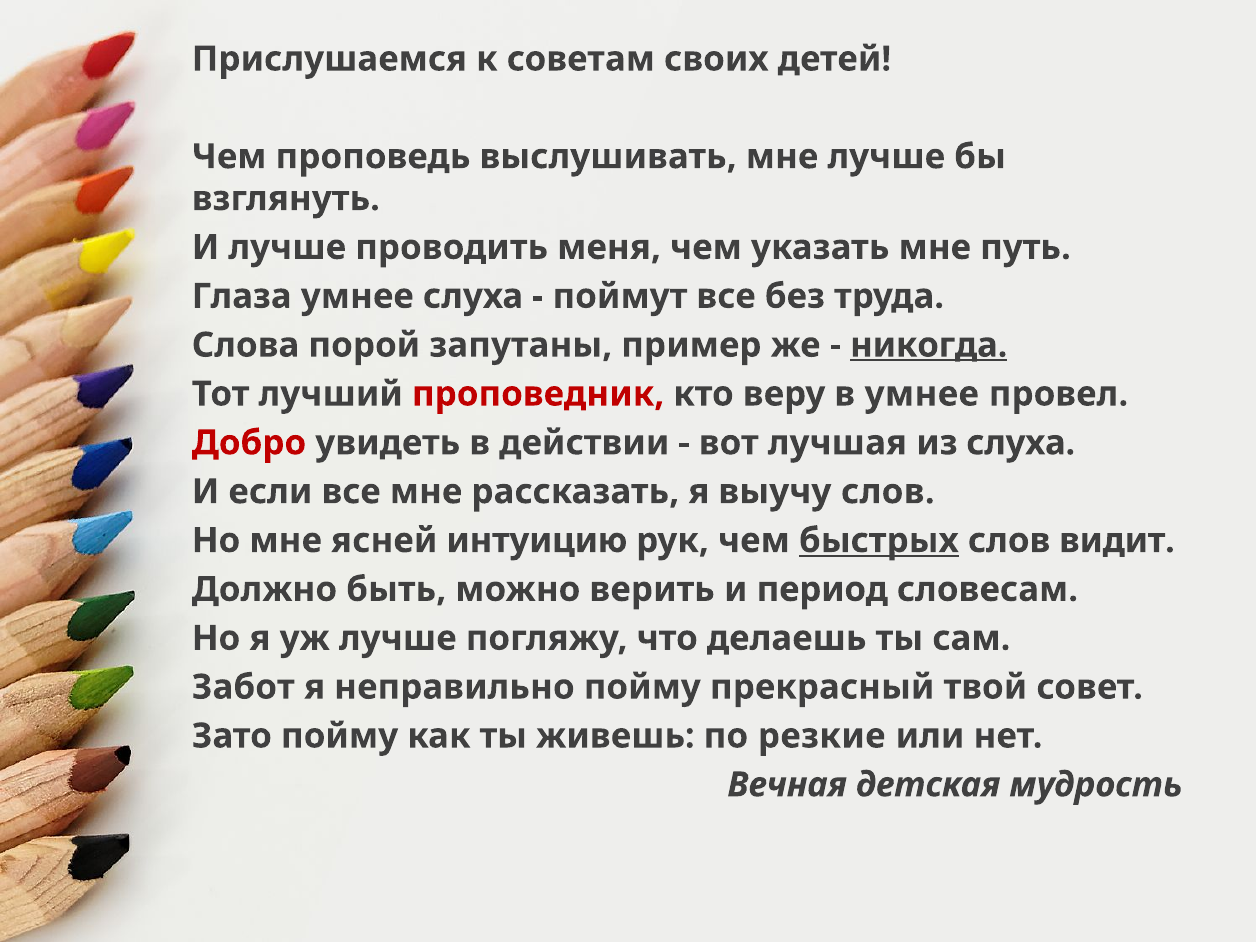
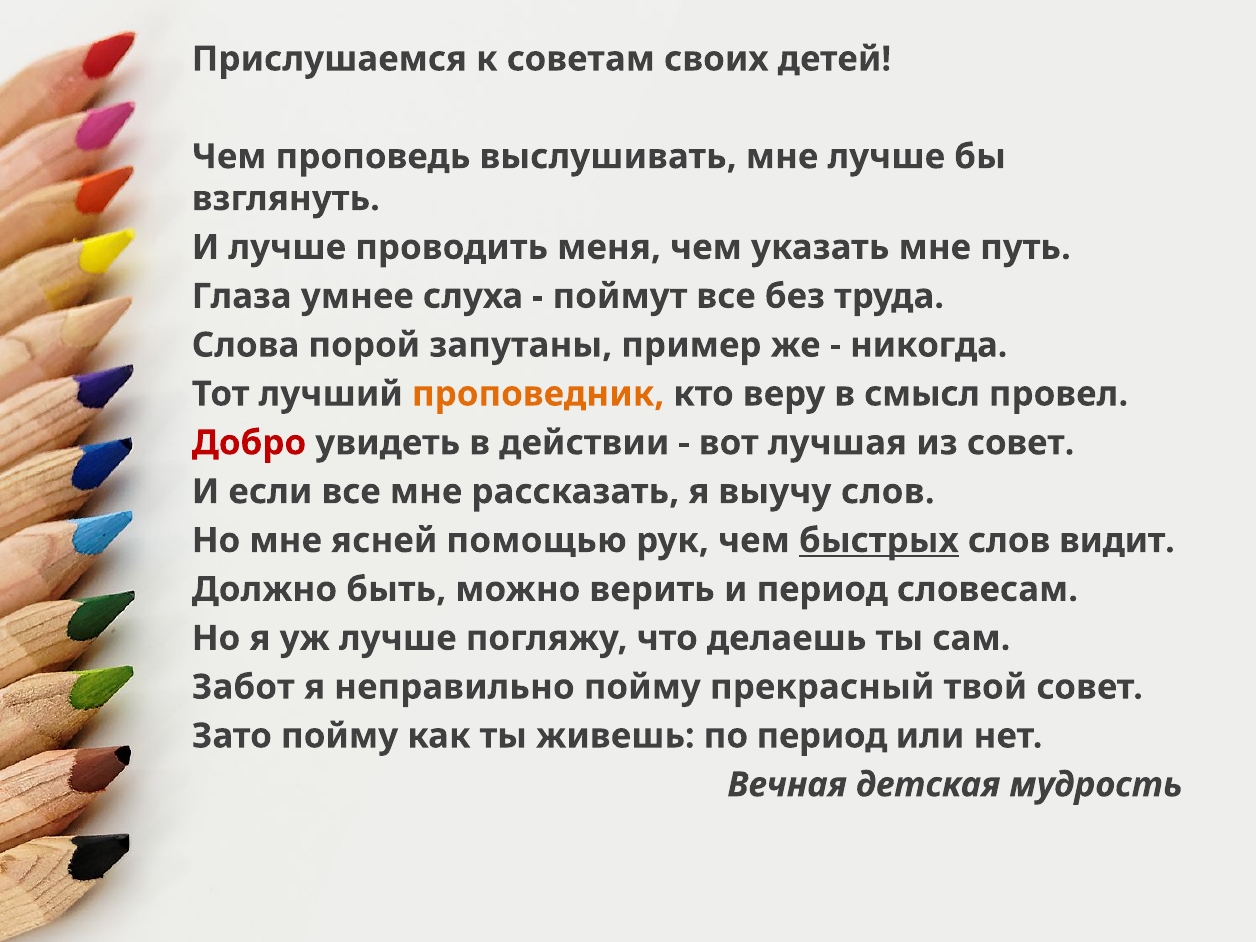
никогда underline: present -> none
проповедник colour: red -> orange
в умнее: умнее -> смысл
из слуха: слуха -> совет
интуицию: интуицию -> помощью
по резкие: резкие -> период
